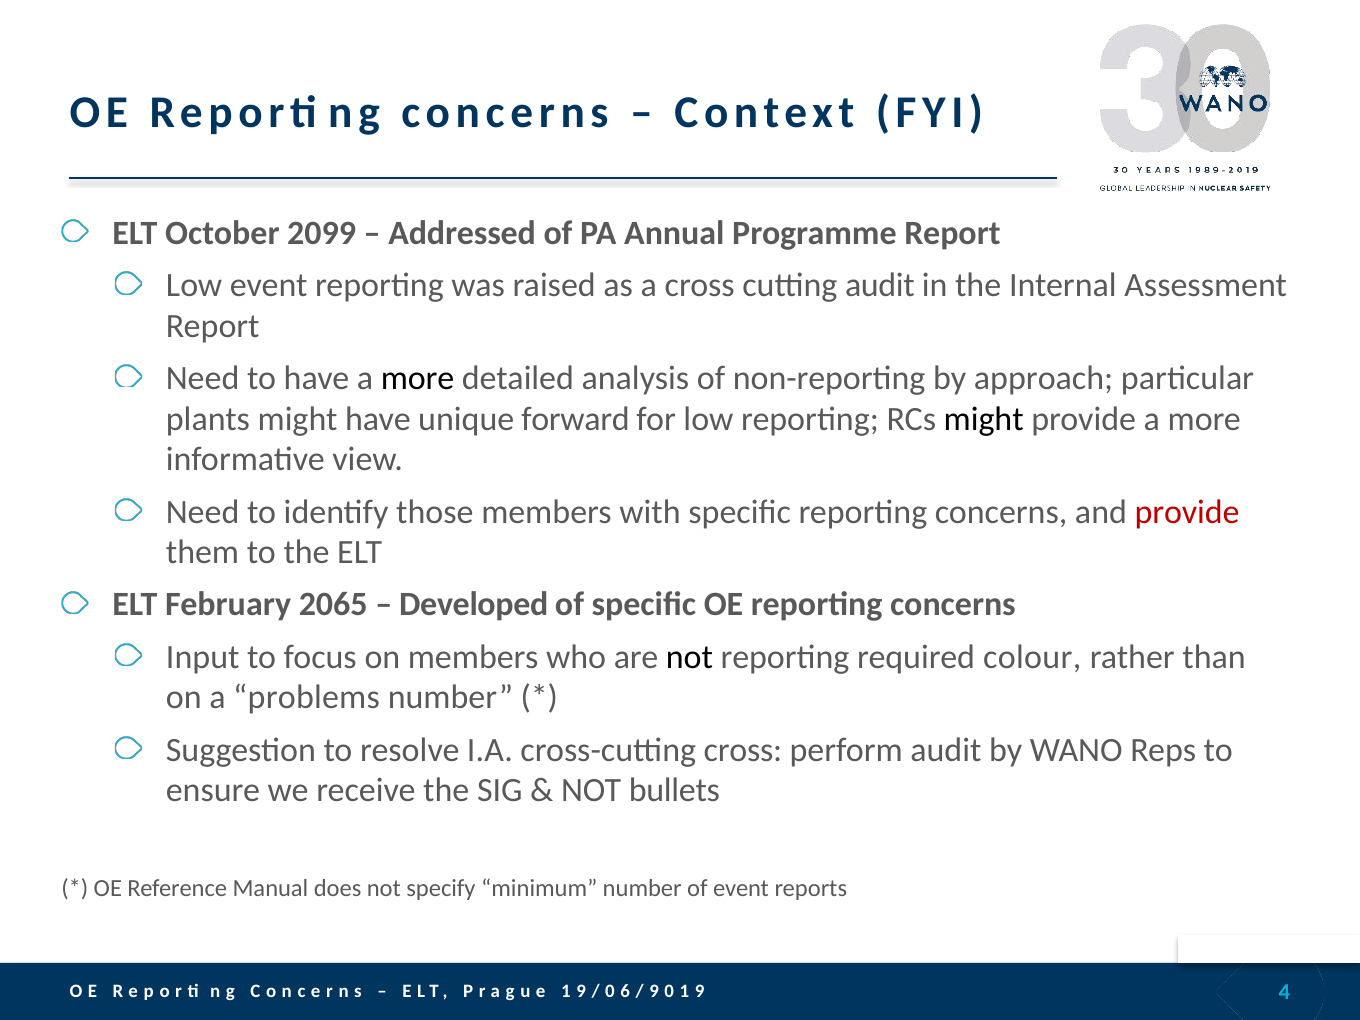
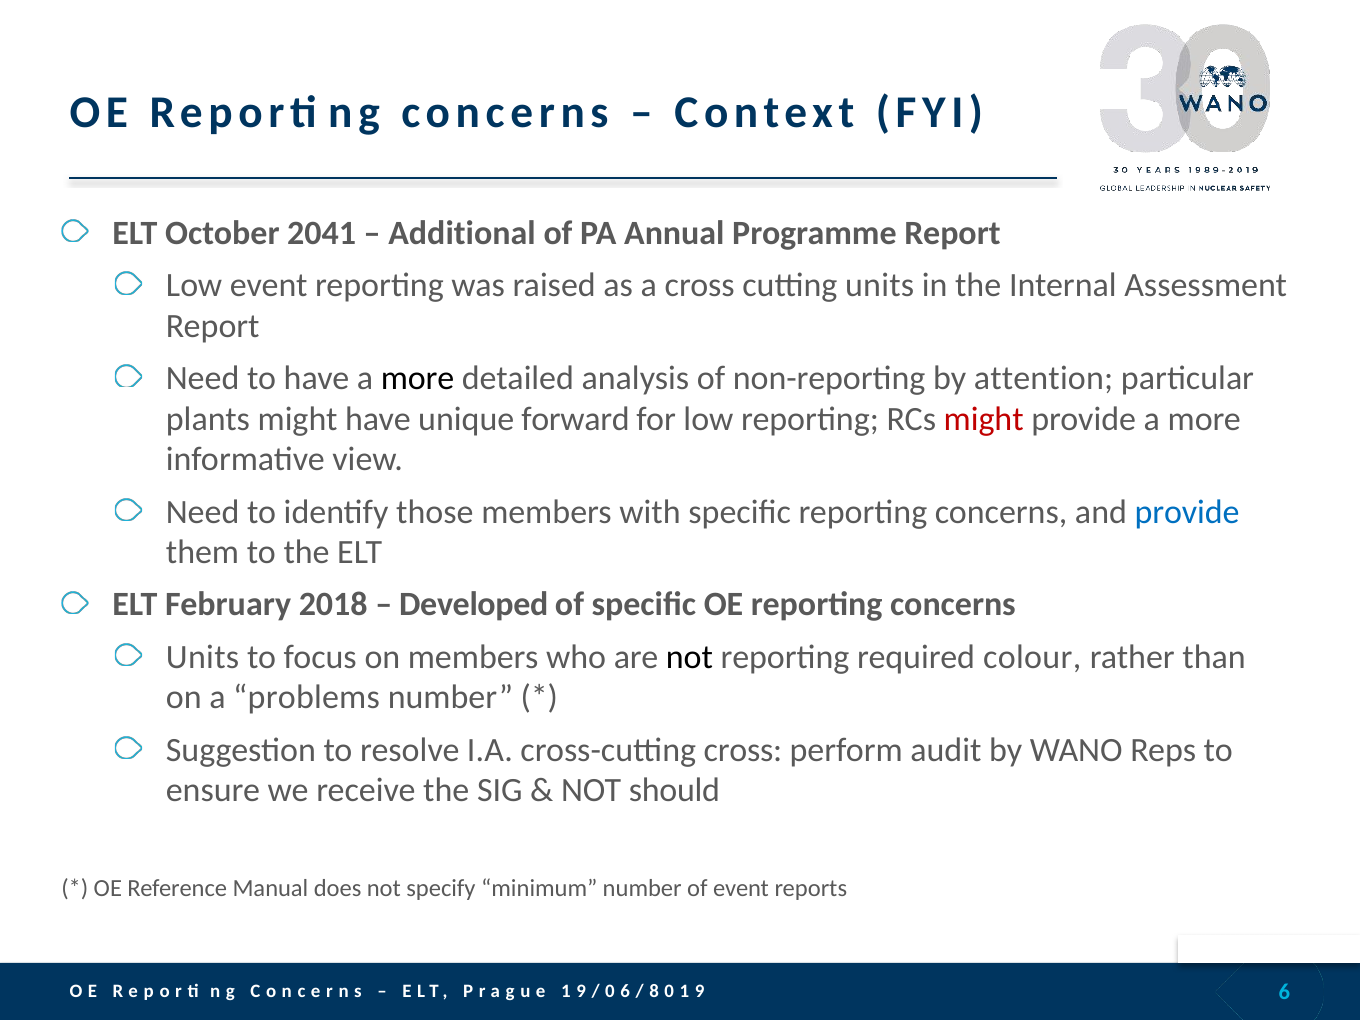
2099: 2099 -> 2041
Addressed: Addressed -> Additional
cutting audit: audit -> units
approach: approach -> attention
might at (984, 419) colour: black -> red
provide at (1187, 512) colour: red -> blue
2065: 2065 -> 2018
Input at (203, 657): Input -> Units
bullets: bullets -> should
9 at (654, 991): 9 -> 8
4 at (1284, 992): 4 -> 6
